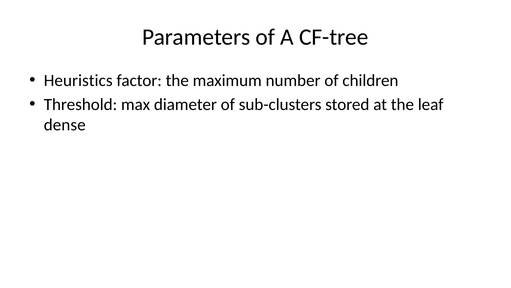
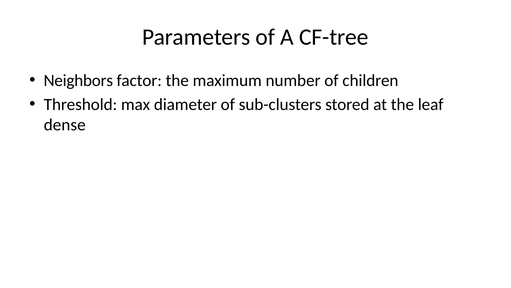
Heuristics: Heuristics -> Neighbors
